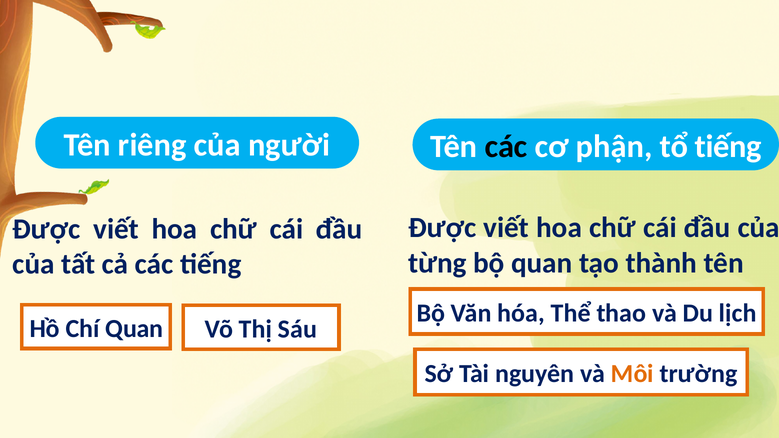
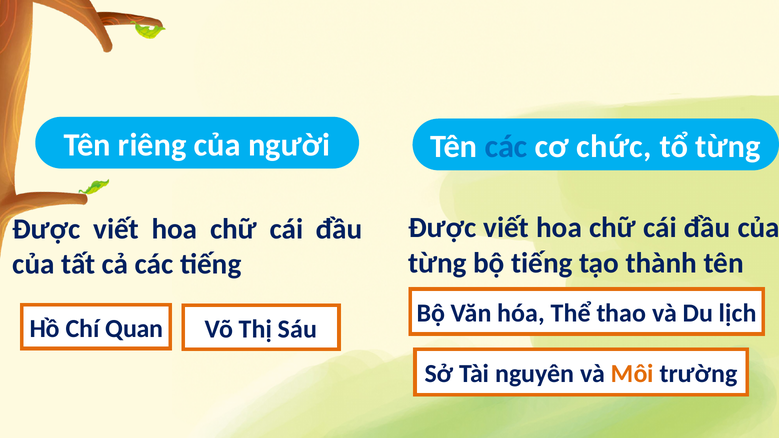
các at (506, 147) colour: black -> blue
phận: phận -> chức
tổ tiếng: tiếng -> từng
bộ quan: quan -> tiếng
